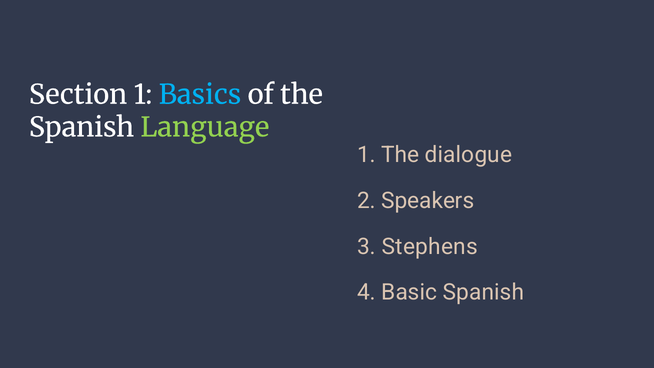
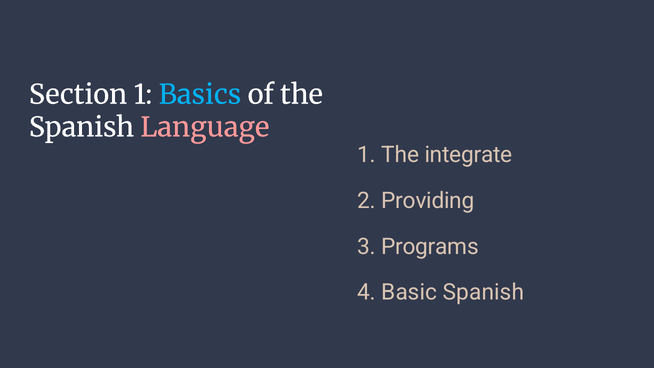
Language colour: light green -> pink
dialogue: dialogue -> integrate
Speakers: Speakers -> Providing
Stephens: Stephens -> Programs
